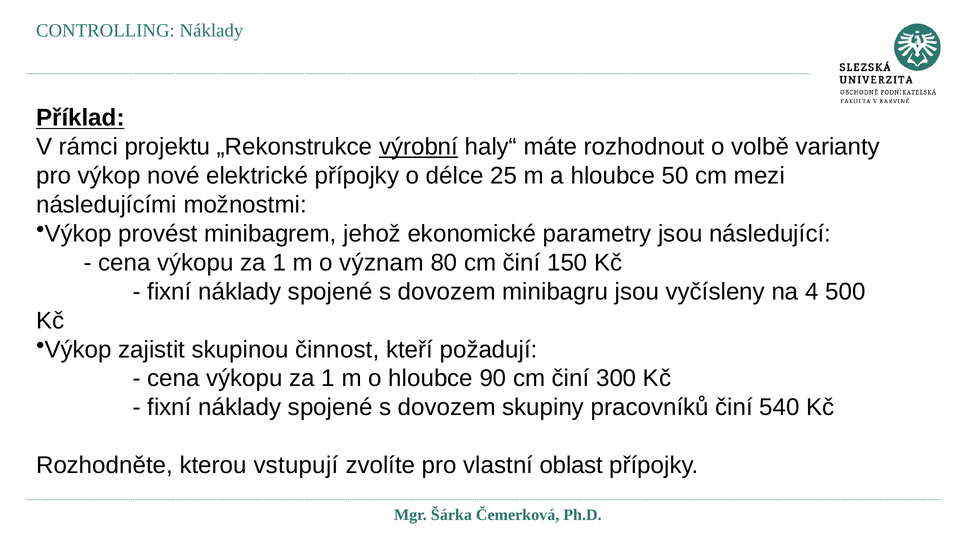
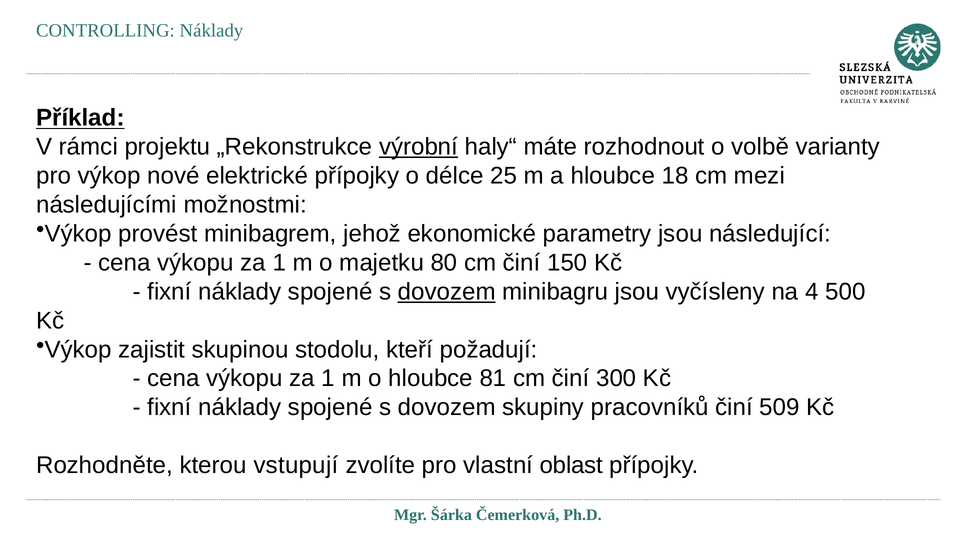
50: 50 -> 18
význam: význam -> majetku
dovozem at (447, 292) underline: none -> present
činnost: činnost -> stodolu
90: 90 -> 81
540: 540 -> 509
